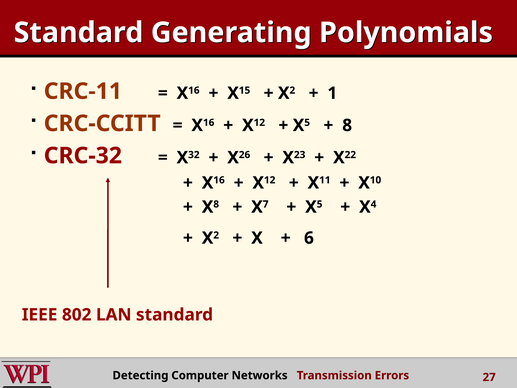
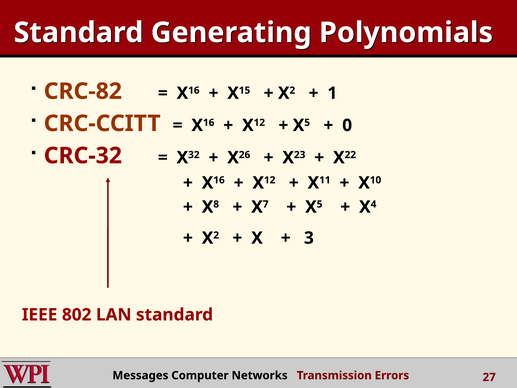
CRC-11: CRC-11 -> CRC-82
8 at (347, 125): 8 -> 0
6: 6 -> 3
Detecting: Detecting -> Messages
